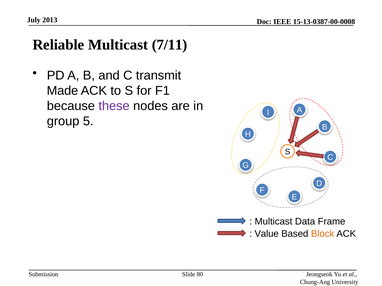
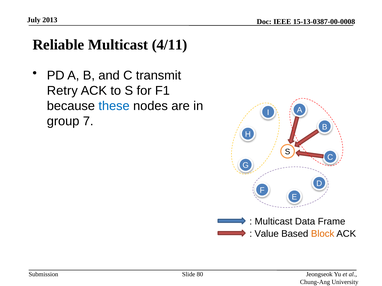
7/11: 7/11 -> 4/11
Made: Made -> Retry
these colour: purple -> blue
5: 5 -> 7
